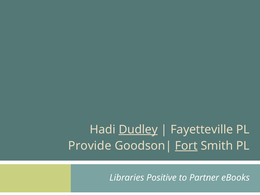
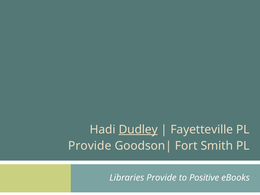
Fort underline: present -> none
Libraries Positive: Positive -> Provide
Partner: Partner -> Positive
